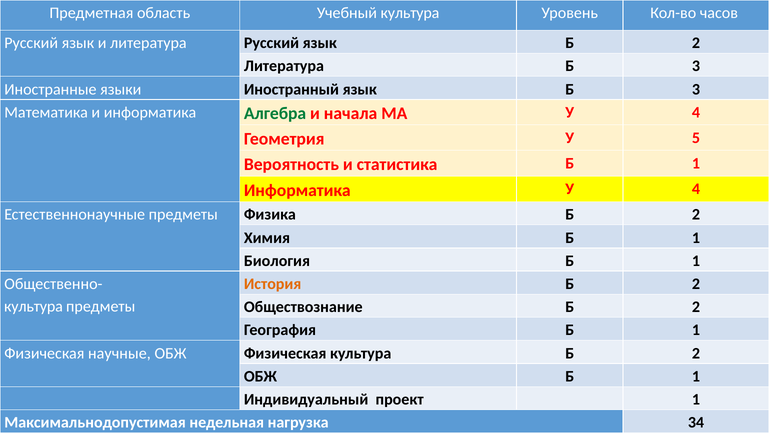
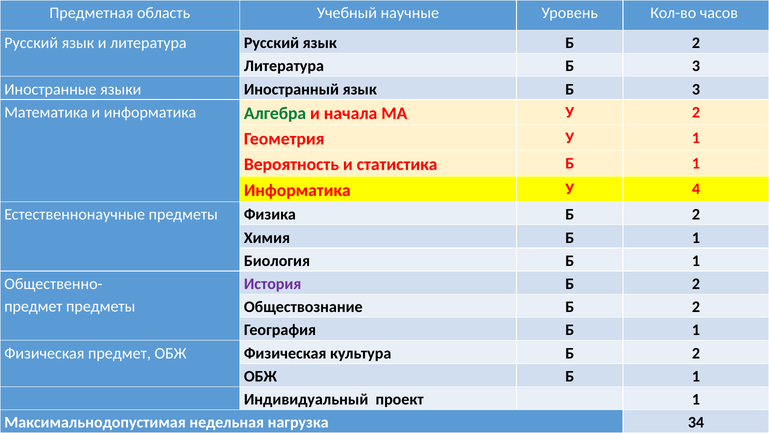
Учебный культура: культура -> научные
МА У 4: 4 -> 2
У 5: 5 -> 1
История colour: orange -> purple
культура at (33, 306): культура -> предмет
Физическая научные: научные -> предмет
